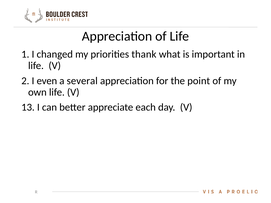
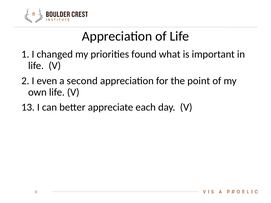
thank: thank -> found
several: several -> second
